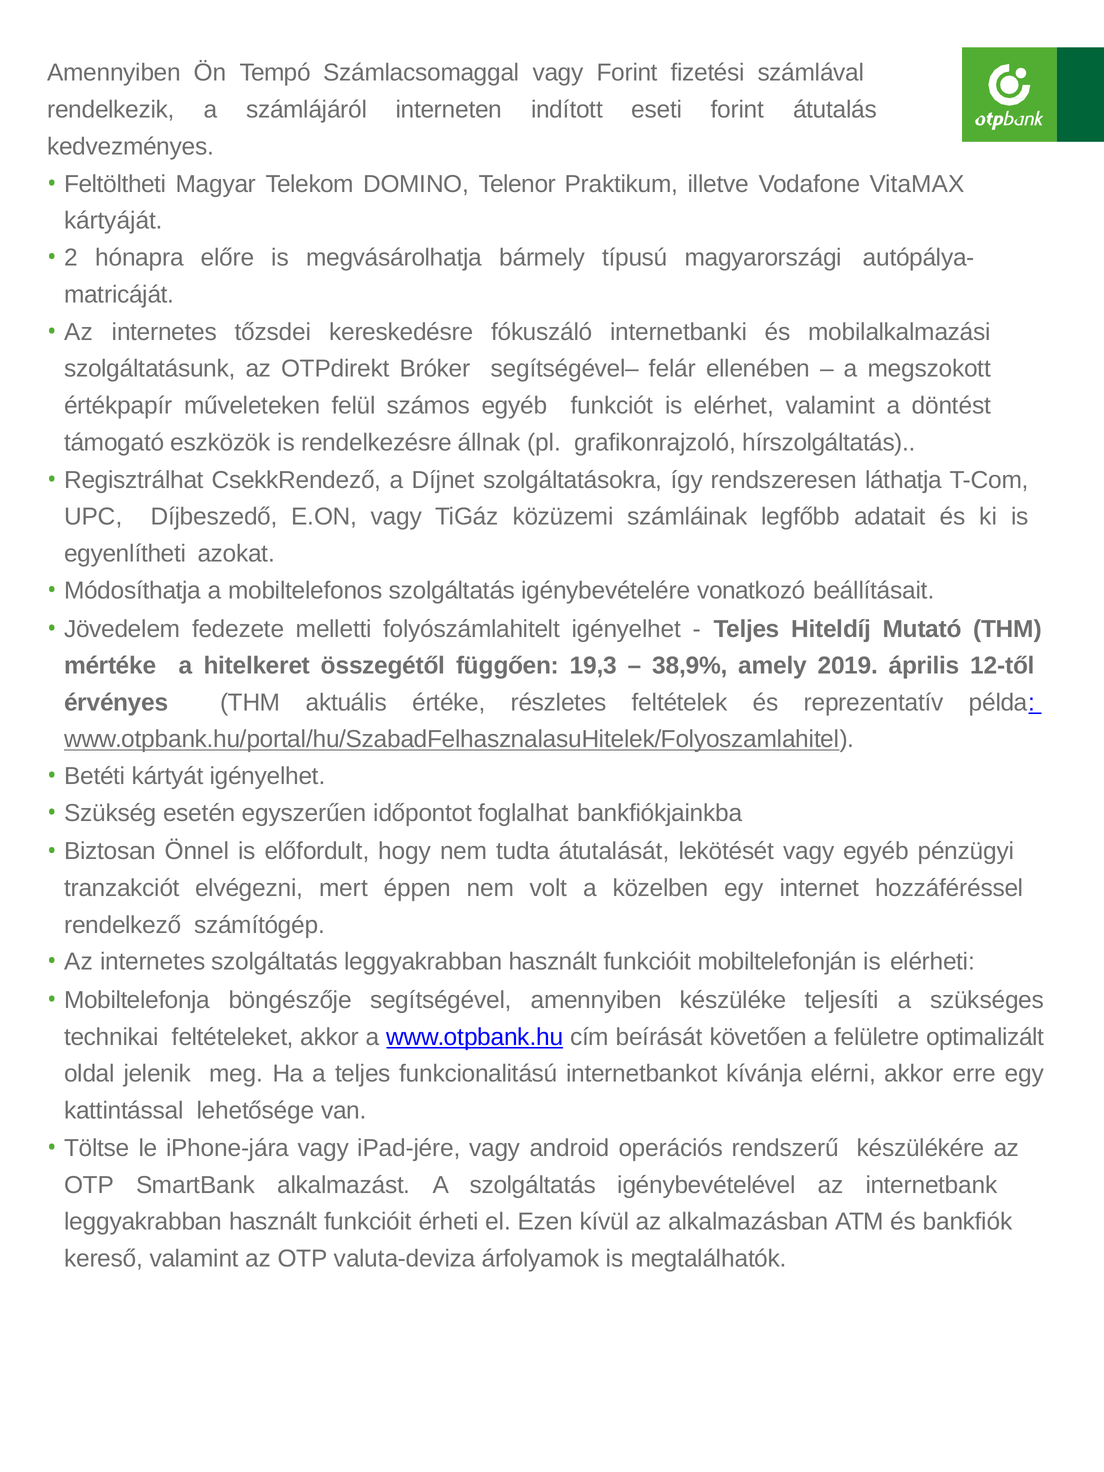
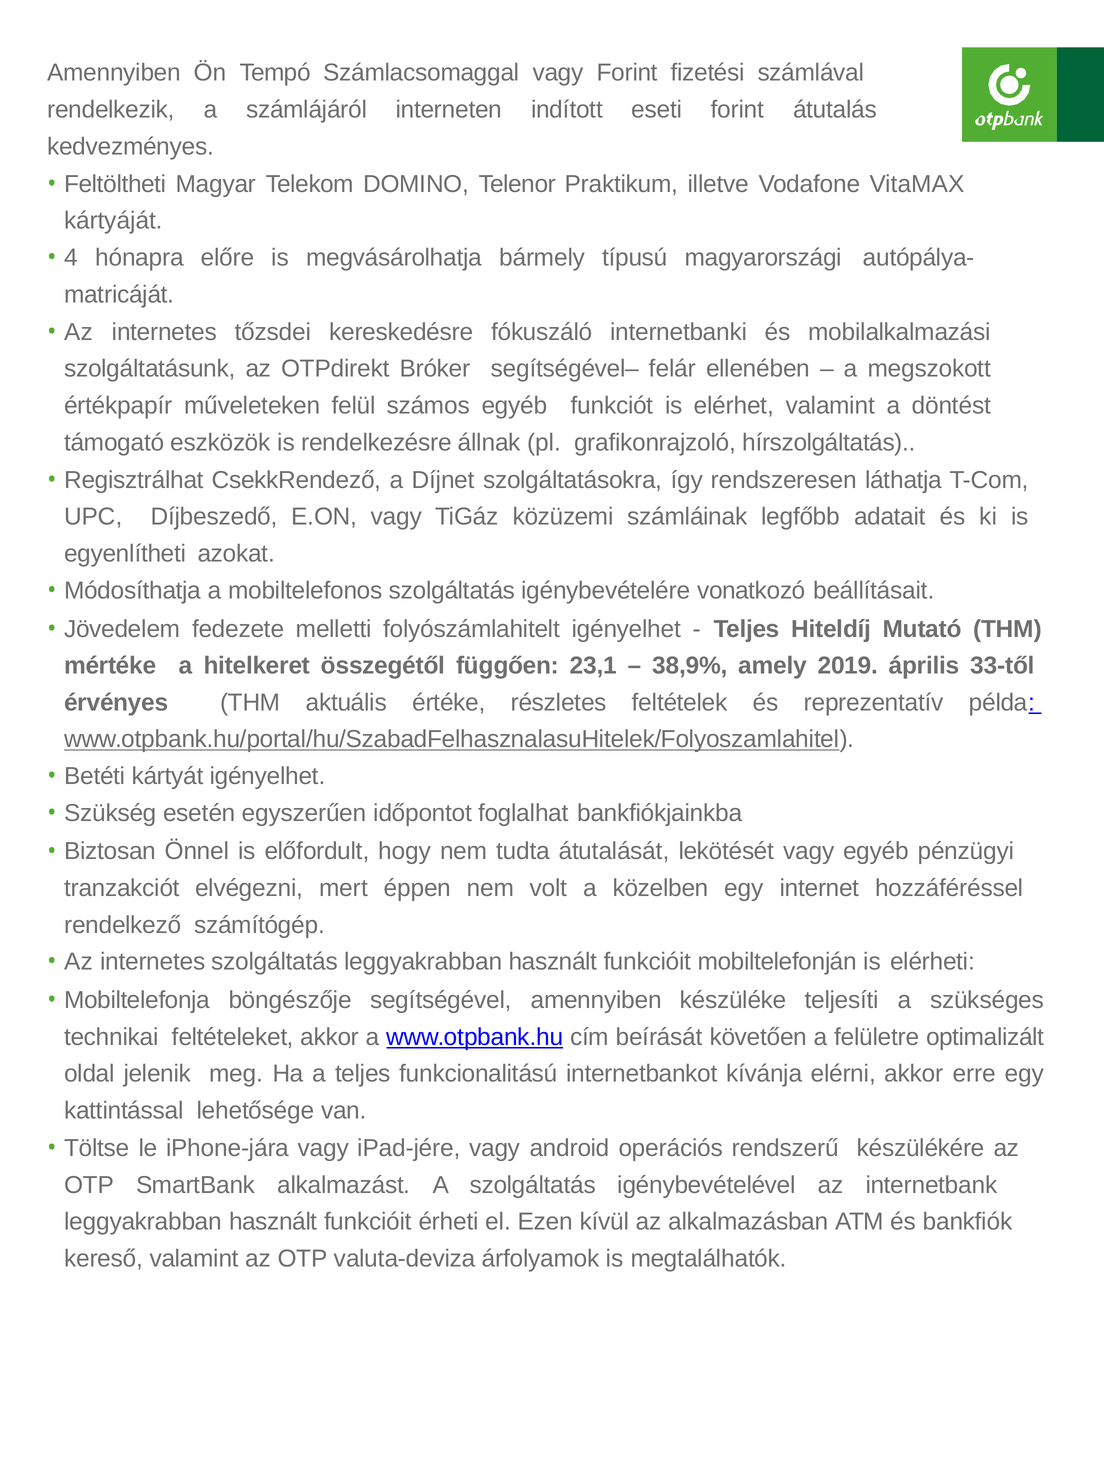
2: 2 -> 4
19,3: 19,3 -> 23,1
12-től: 12-től -> 33-től
